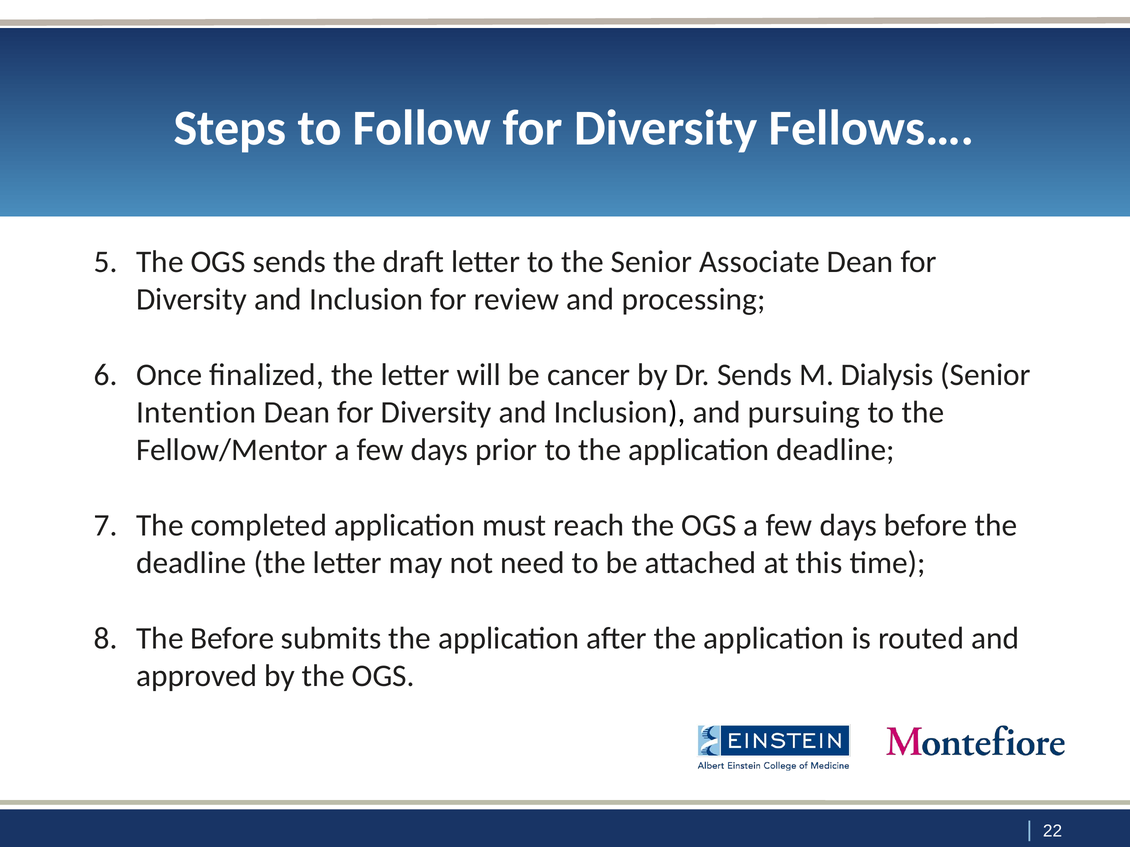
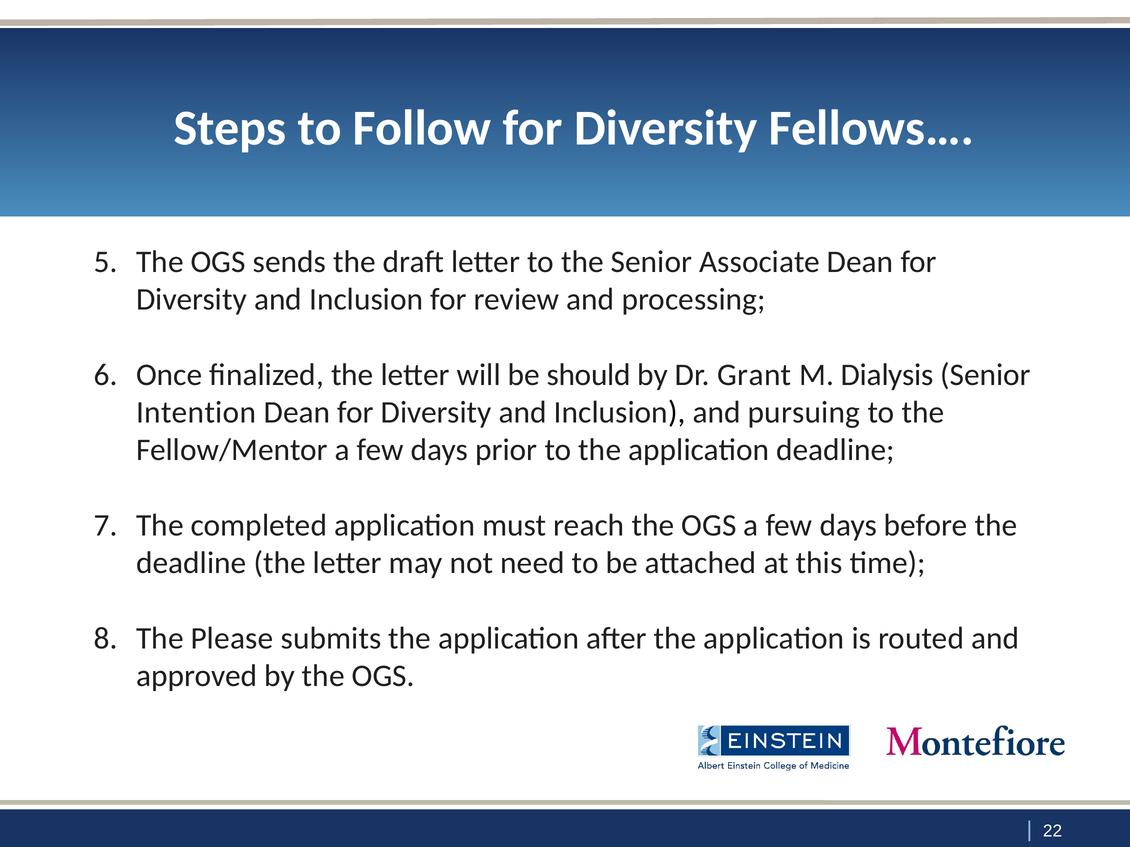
cancer: cancer -> should
Dr Sends: Sends -> Grant
The Before: Before -> Please
